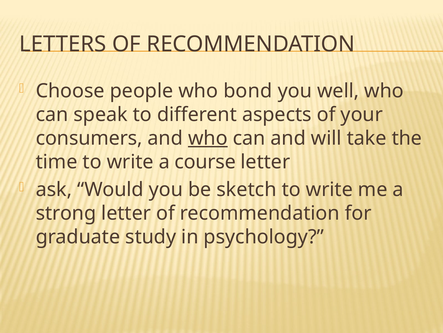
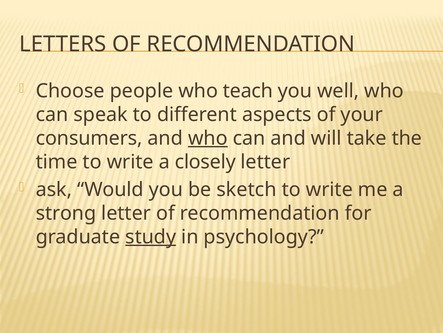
bond: bond -> teach
course: course -> closely
study underline: none -> present
